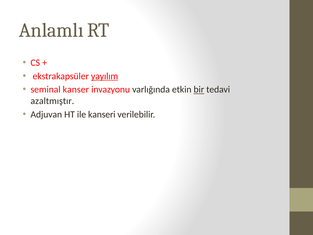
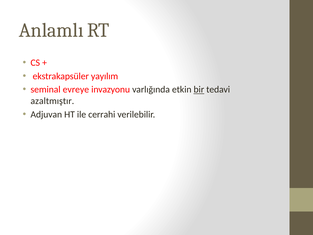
yayılım underline: present -> none
kanser: kanser -> evreye
kanseri: kanseri -> cerrahi
